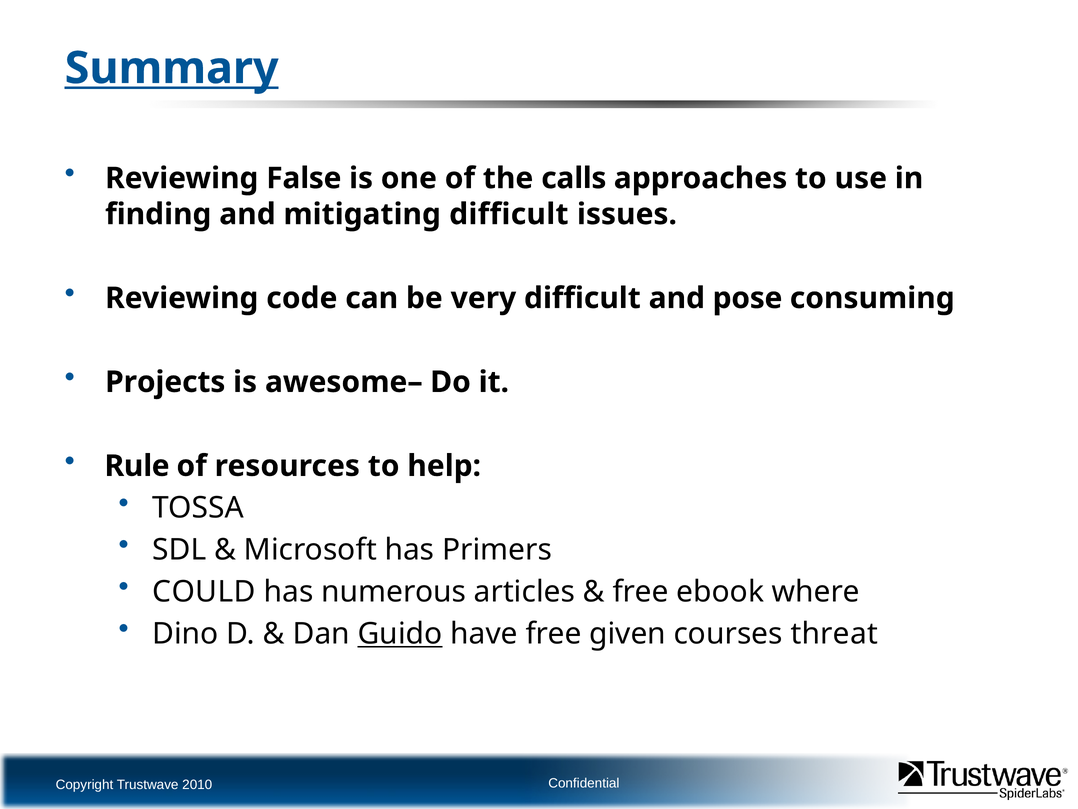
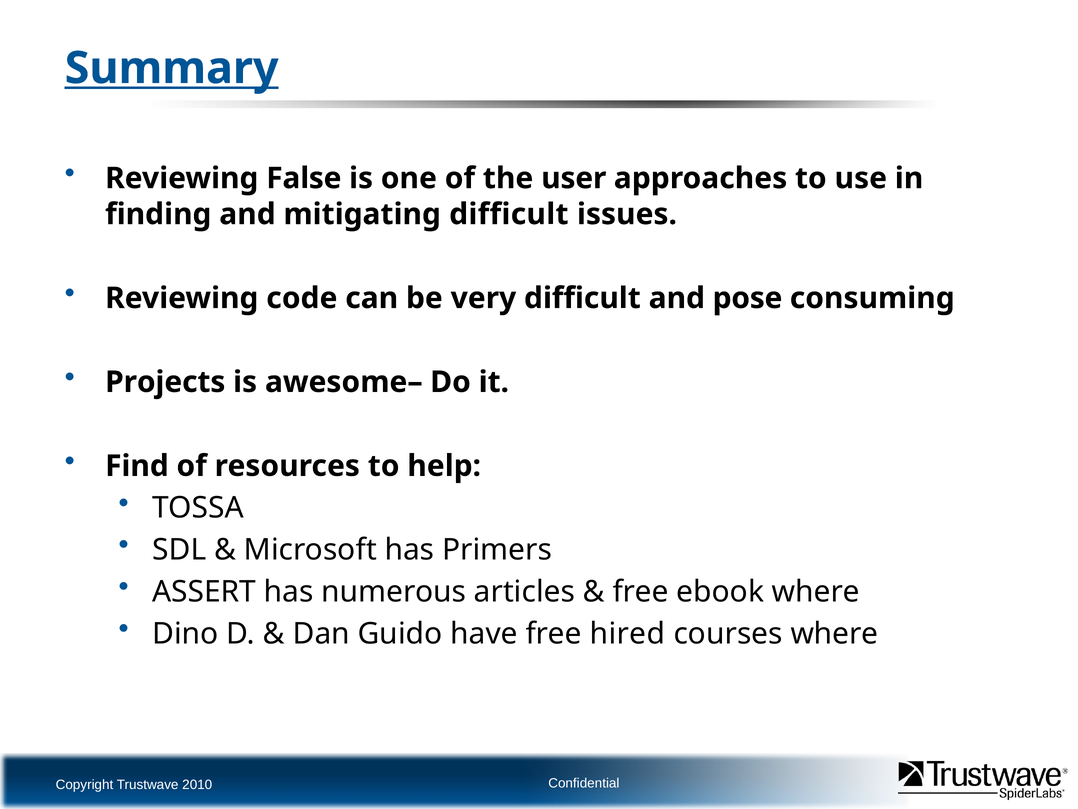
calls: calls -> user
Rule: Rule -> Find
COULD: COULD -> ASSERT
Guido underline: present -> none
given: given -> hired
courses threat: threat -> where
